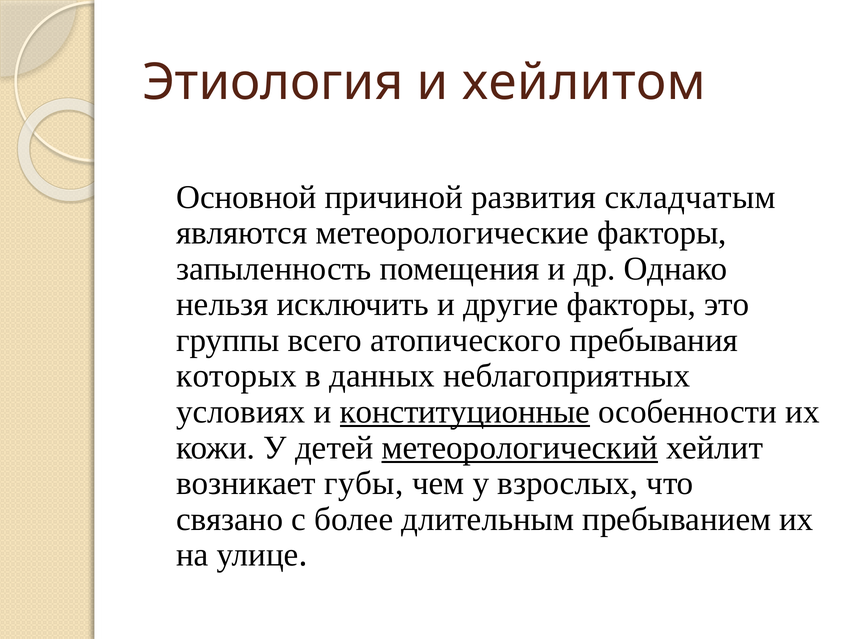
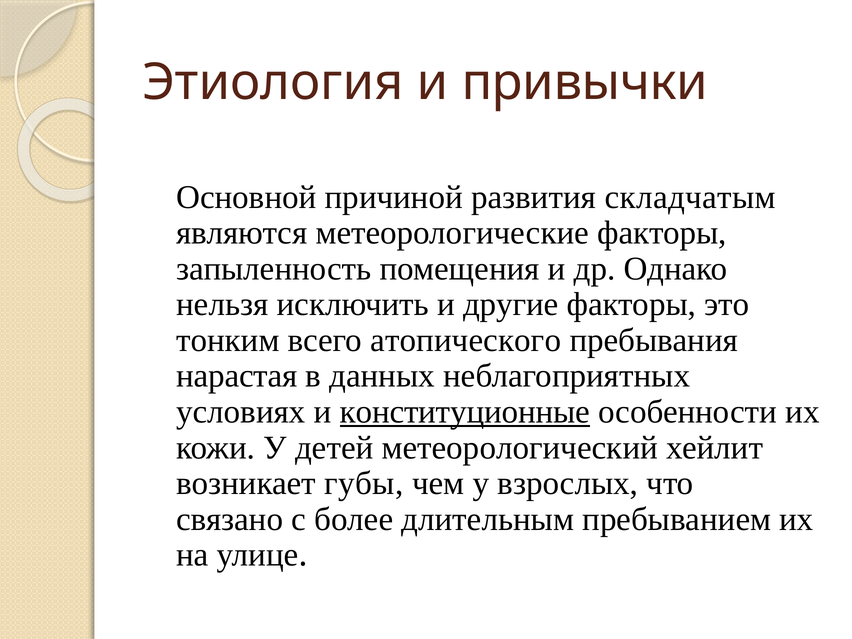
хейлитом: хейлитом -> привычки
группы: группы -> тонким
которых: которых -> нарастая
метеорологический underline: present -> none
